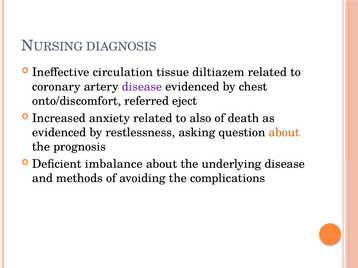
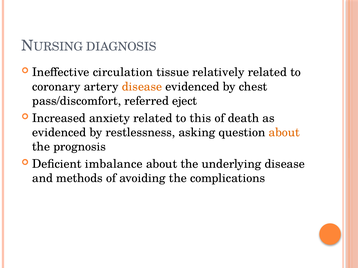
diltiazem: diltiazem -> relatively
disease at (142, 87) colour: purple -> orange
onto/discomfort: onto/discomfort -> pass/discomfort
also: also -> this
